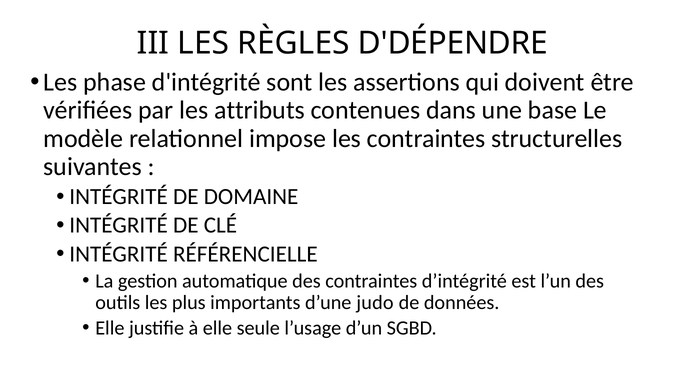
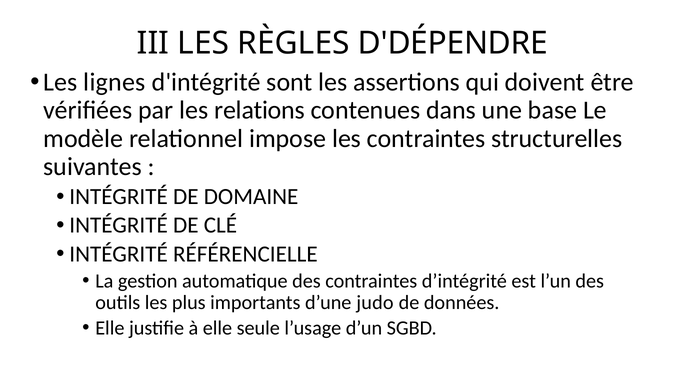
phase: phase -> lignes
attributs: attributs -> relations
